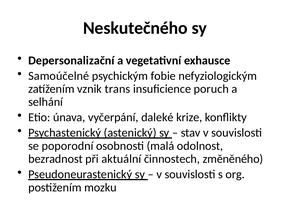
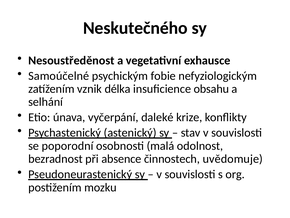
Depersonalizační: Depersonalizační -> Nesoustředěnost
trans: trans -> délka
poruch: poruch -> obsahu
aktuální: aktuální -> absence
změněného: změněného -> uvědomuje
